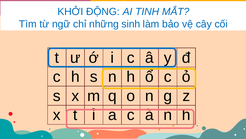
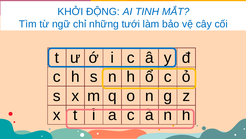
sinh: sinh -> tưới
